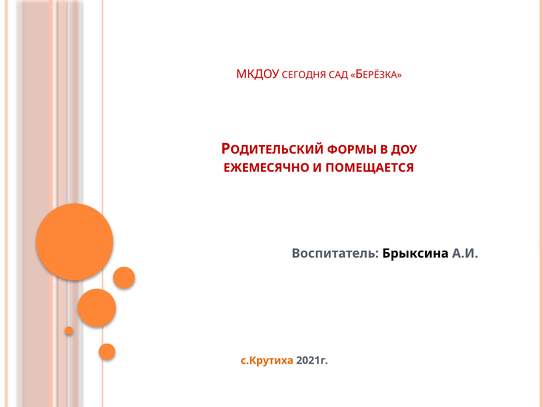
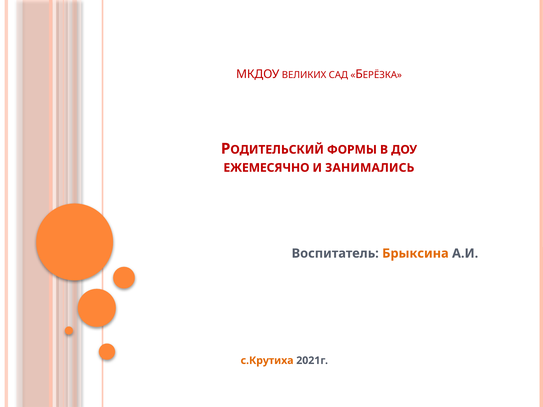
СЕГОДНЯ: СЕГОДНЯ -> ВЕЛИКИХ
ПОМЕЩАЕТСЯ: ПОМЕЩАЕТСЯ -> ЗАНИМАЛИСЬ
Брыксина colour: black -> orange
